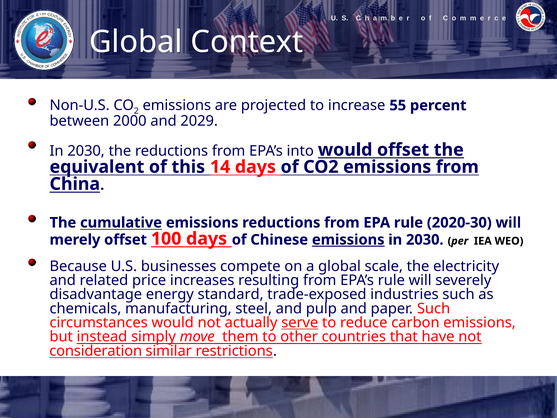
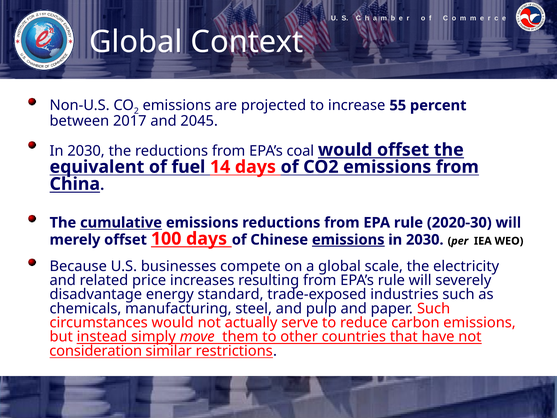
2000: 2000 -> 2017
2029: 2029 -> 2045
into: into -> coal
this: this -> fuel
serve underline: present -> none
